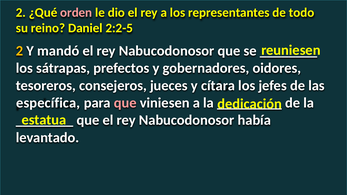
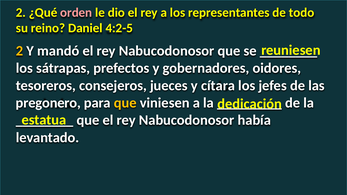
2:2-5: 2:2-5 -> 4:2-5
específica: específica -> pregonero
que at (125, 103) colour: pink -> yellow
